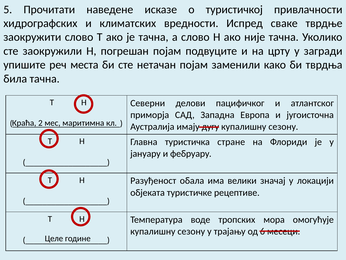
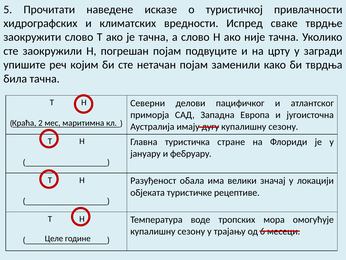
места: места -> којим
